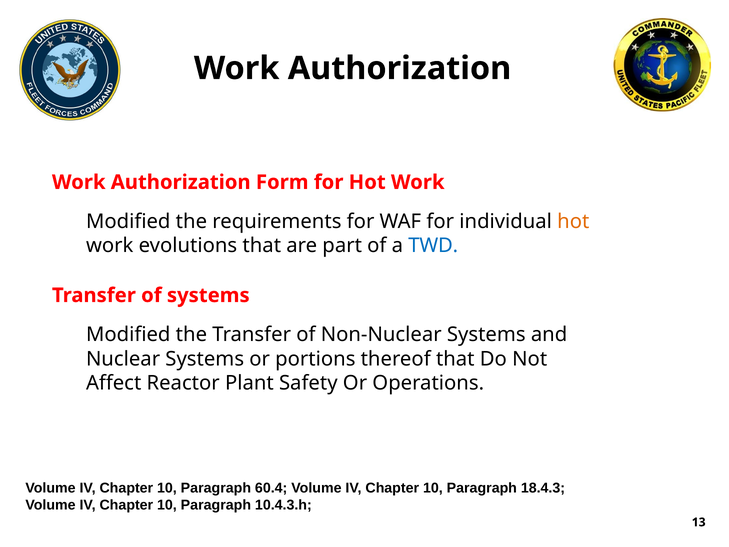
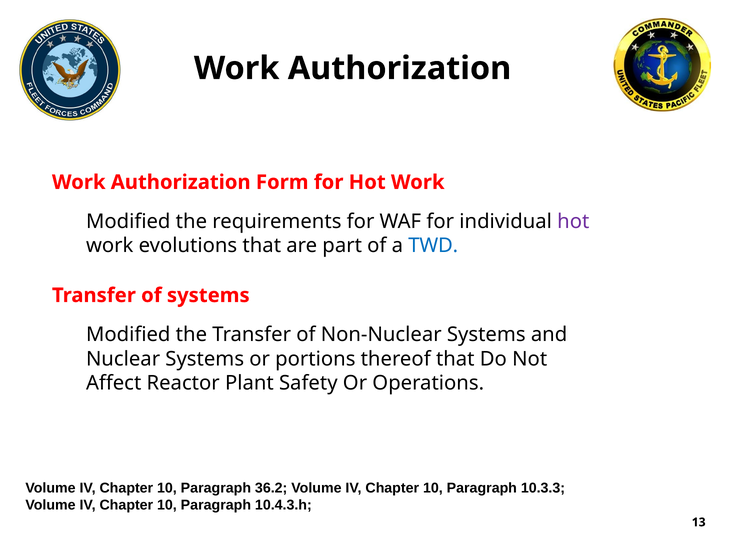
hot at (573, 221) colour: orange -> purple
60.4: 60.4 -> 36.2
18.4.3: 18.4.3 -> 10.3.3
